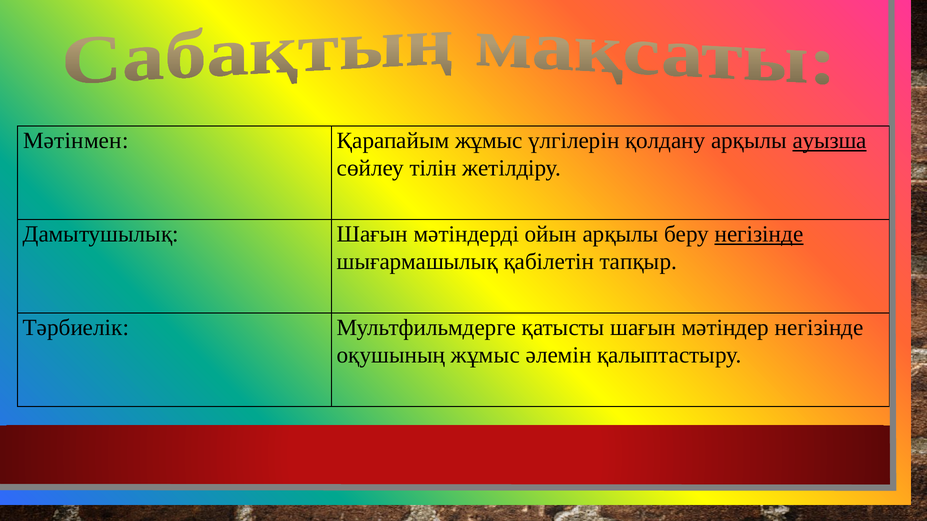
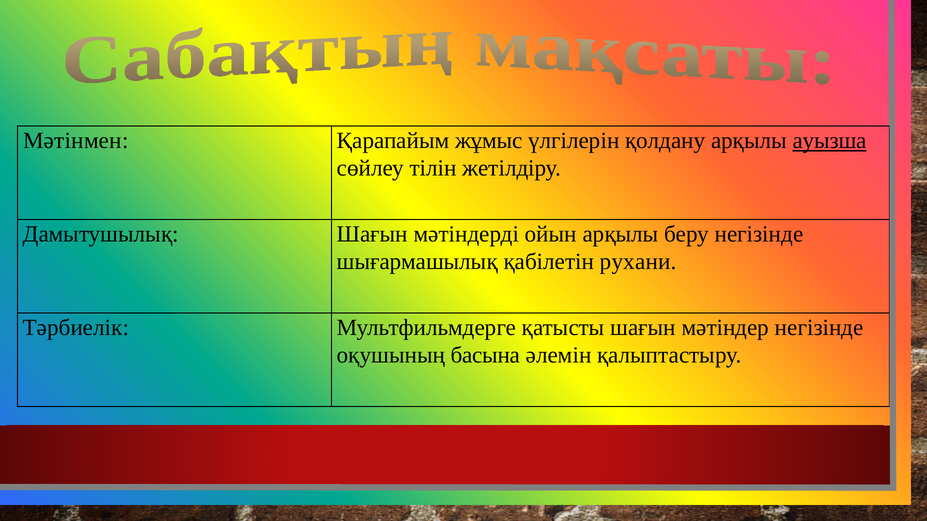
негізінде at (759, 234) underline: present -> none
тапқыр: тапқыр -> рухани
оқушының жұмыс: жұмыс -> басына
